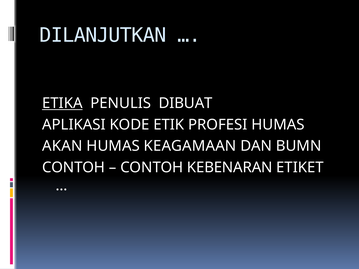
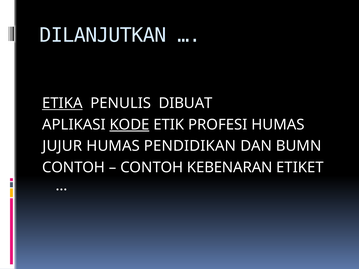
KODE underline: none -> present
AKAN: AKAN -> JUJUR
KEAGAMAAN: KEAGAMAAN -> PENDIDIKAN
